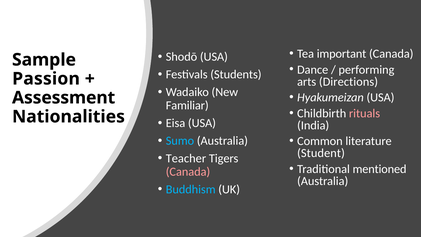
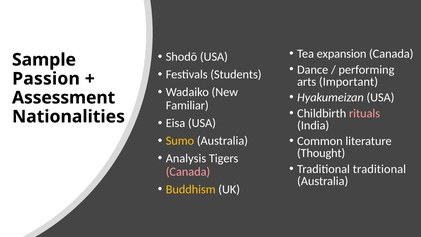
important: important -> expansion
Directions: Directions -> Important
Sumo colour: light blue -> yellow
Student: Student -> Thought
Teacher: Teacher -> Analysis
Traditional mentioned: mentioned -> traditional
Buddhism colour: light blue -> yellow
